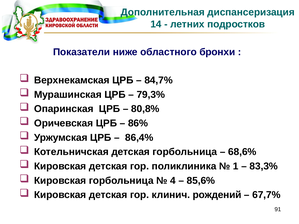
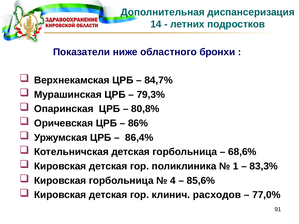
рождений: рождений -> расходов
67,7%: 67,7% -> 77,0%
